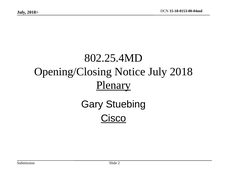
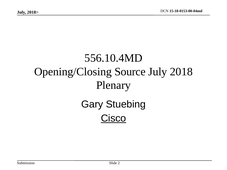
802.25.4MD: 802.25.4MD -> 556.10.4MD
Notice: Notice -> Source
Plenary underline: present -> none
